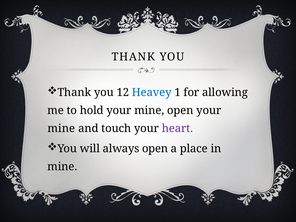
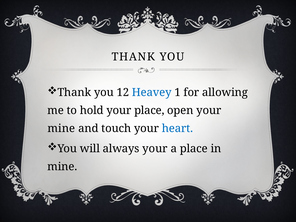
hold your mine: mine -> place
heart colour: purple -> blue
always open: open -> your
